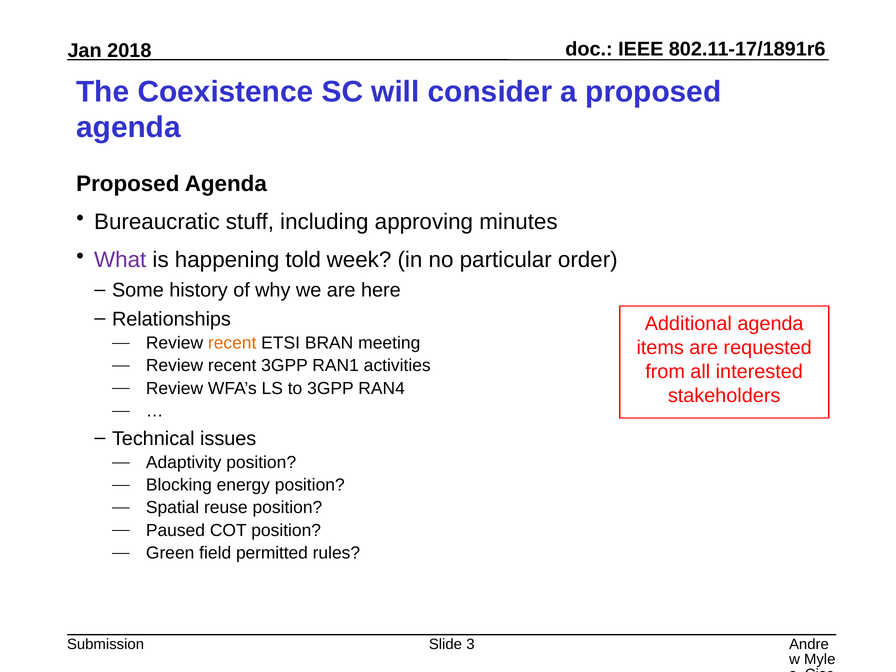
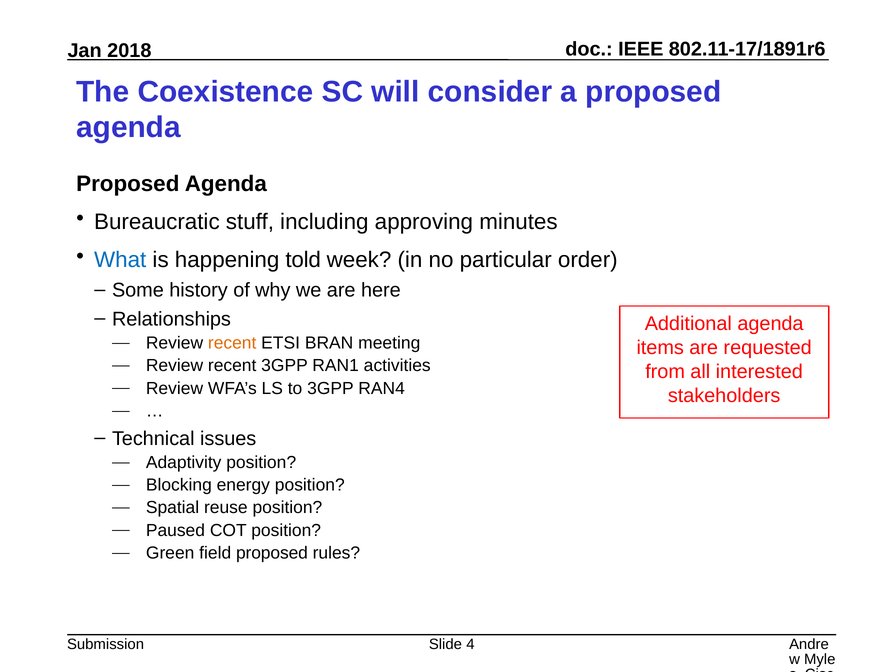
What colour: purple -> blue
field permitted: permitted -> proposed
3: 3 -> 4
